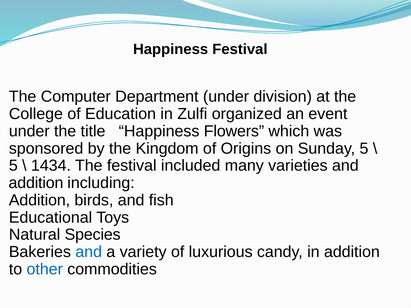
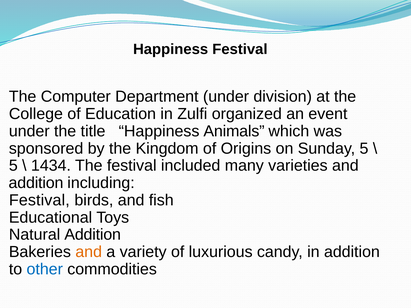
Flowers: Flowers -> Animals
Addition at (39, 200): Addition -> Festival
Natural Species: Species -> Addition
and at (89, 252) colour: blue -> orange
